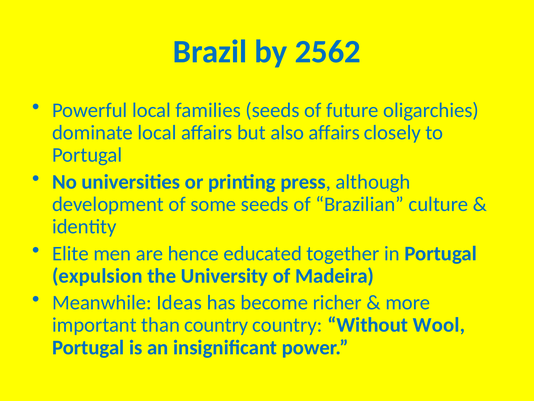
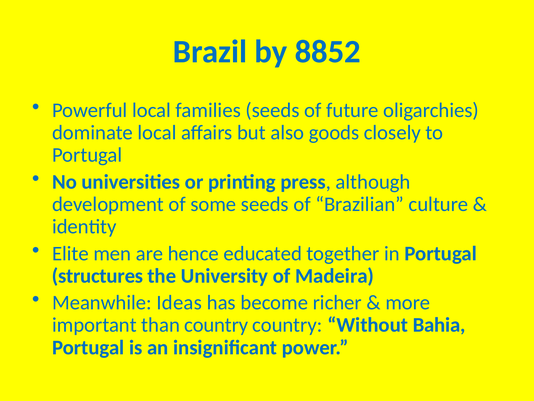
2562: 2562 -> 8852
also affairs: affairs -> goods
expulsion: expulsion -> structures
Wool: Wool -> Bahia
